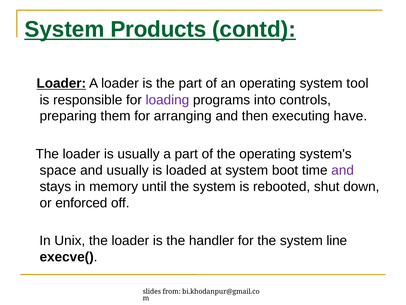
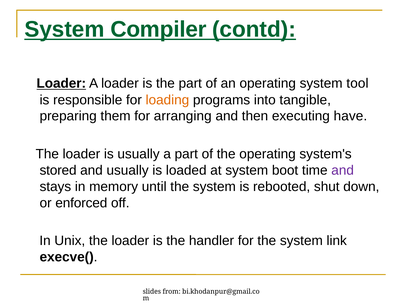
Products: Products -> Compiler
loading colour: purple -> orange
controls: controls -> tangible
space: space -> stored
line: line -> link
